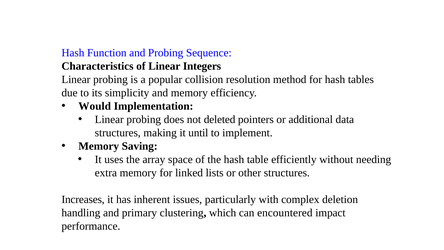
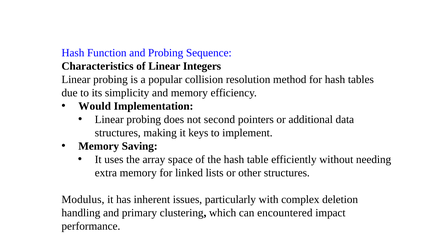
deleted: deleted -> second
until: until -> keys
Increases: Increases -> Modulus
